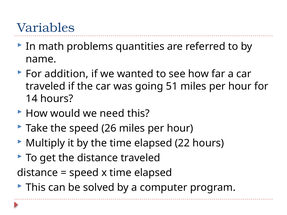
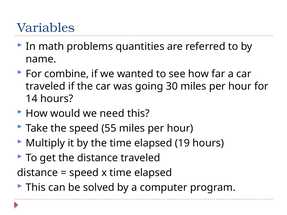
addition: addition -> combine
51: 51 -> 30
26: 26 -> 55
22: 22 -> 19
